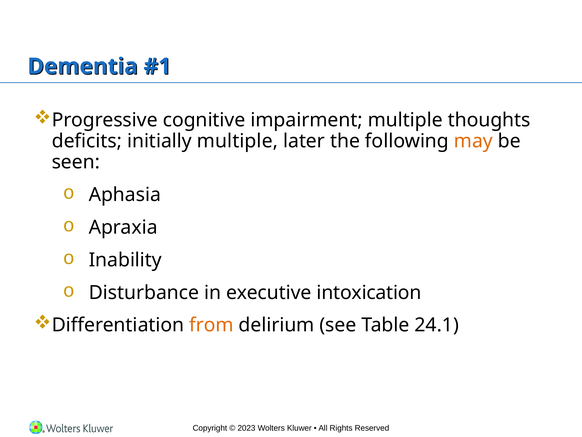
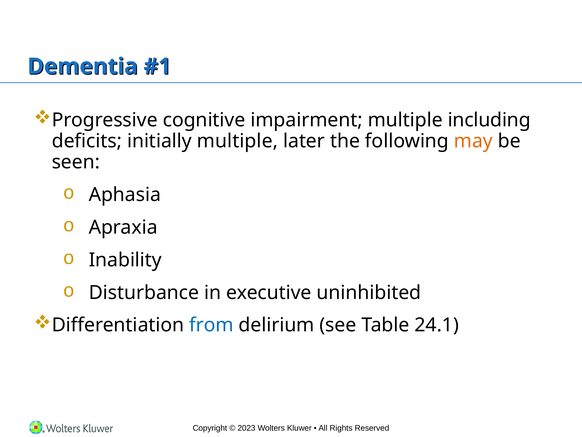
thoughts: thoughts -> including
intoxication: intoxication -> uninhibited
from colour: orange -> blue
